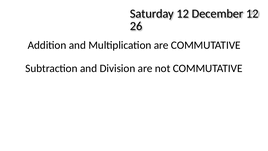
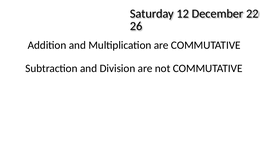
12 at (252, 14): 12 -> 22
